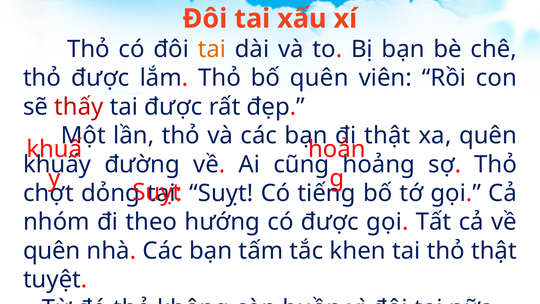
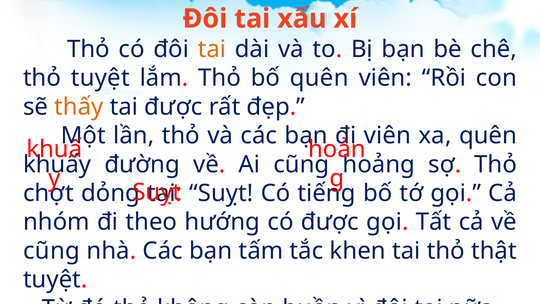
thỏ được: được -> tuyệt
thấy colour: red -> orange
thật at (387, 135): thật -> viên
quên at (52, 251): quên -> cũng
